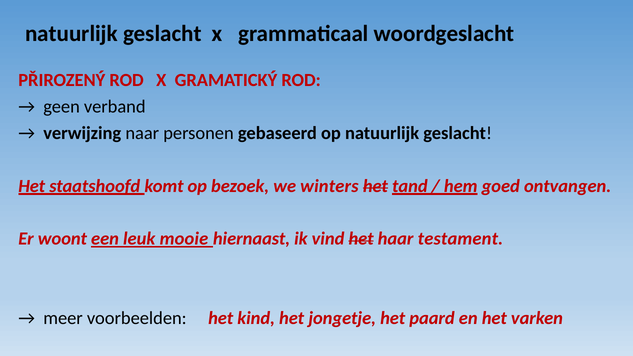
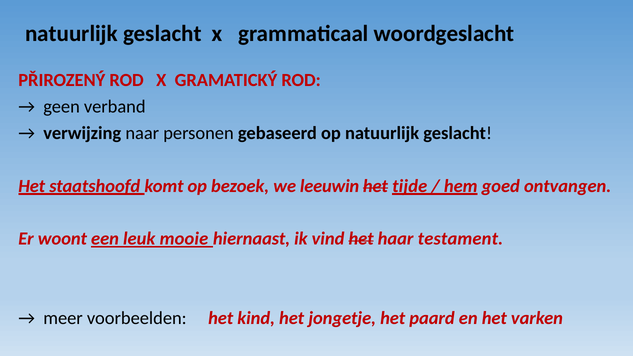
winters: winters -> leeuwin
tand: tand -> tijde
